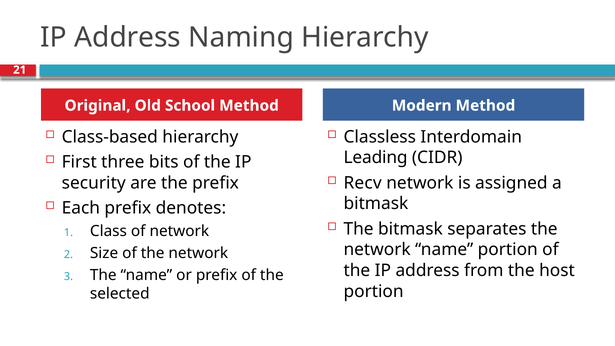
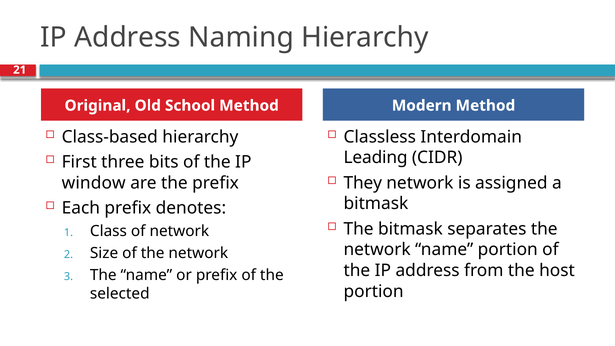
Recv: Recv -> They
security: security -> window
